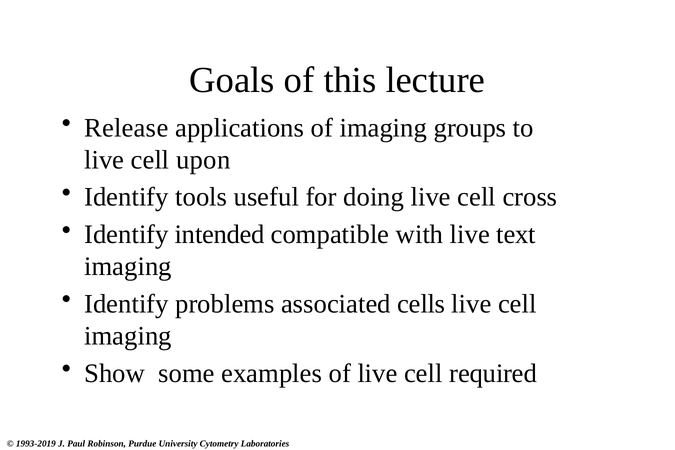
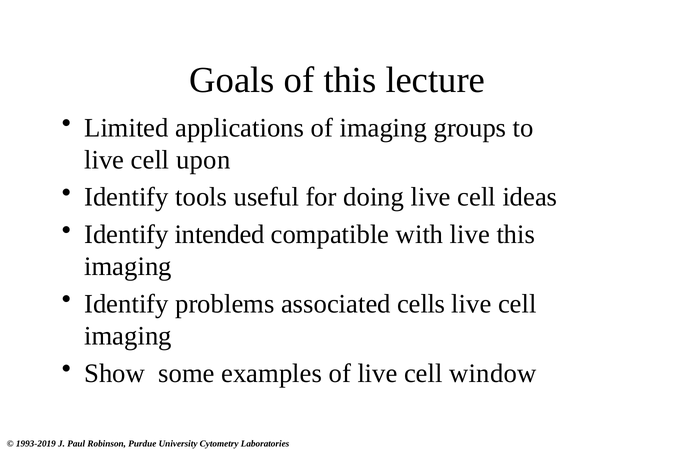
Release: Release -> Limited
cross: cross -> ideas
live text: text -> this
required: required -> window
